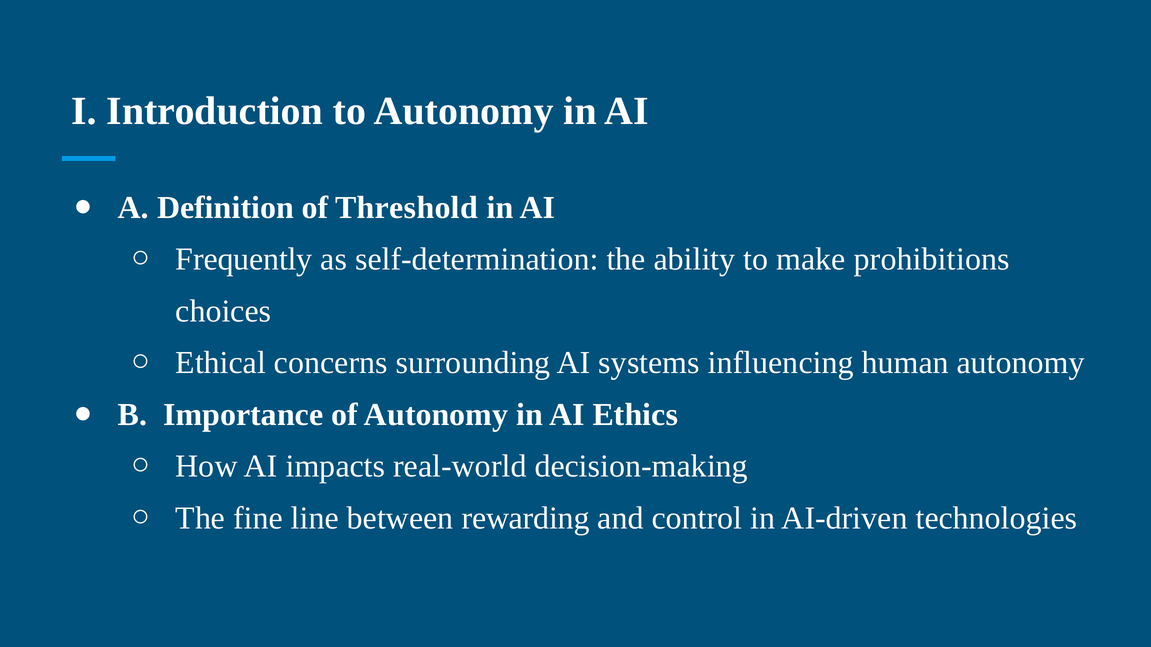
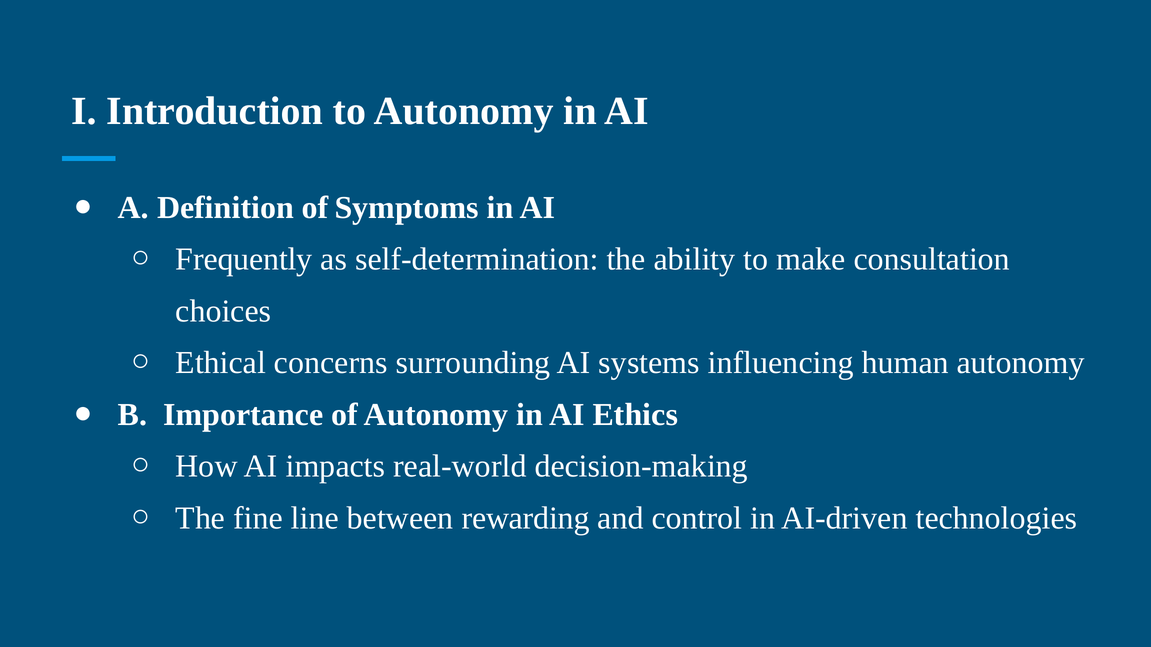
Threshold: Threshold -> Symptoms
prohibitions: prohibitions -> consultation
